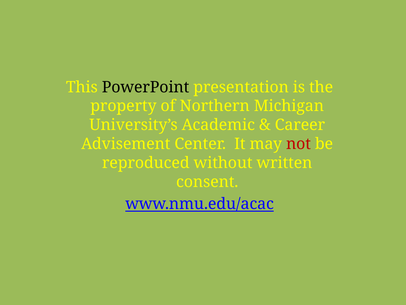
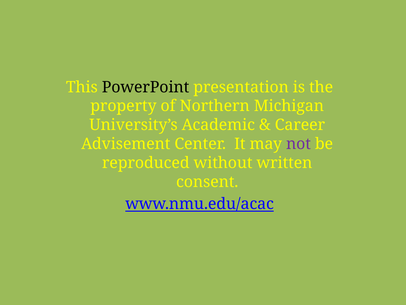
not colour: red -> purple
